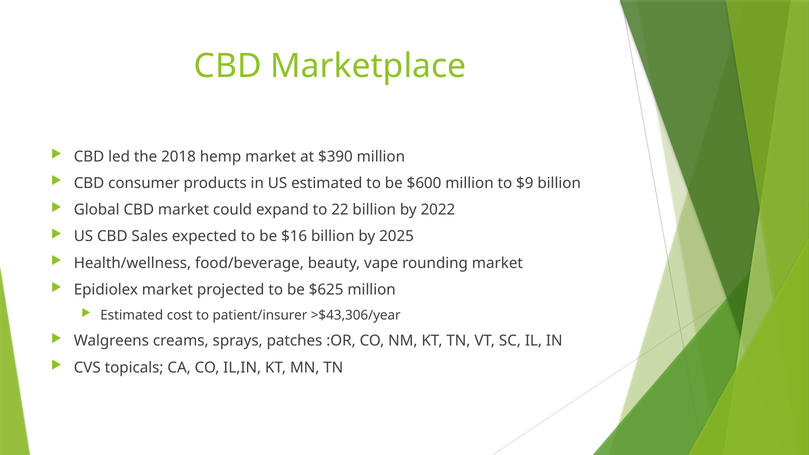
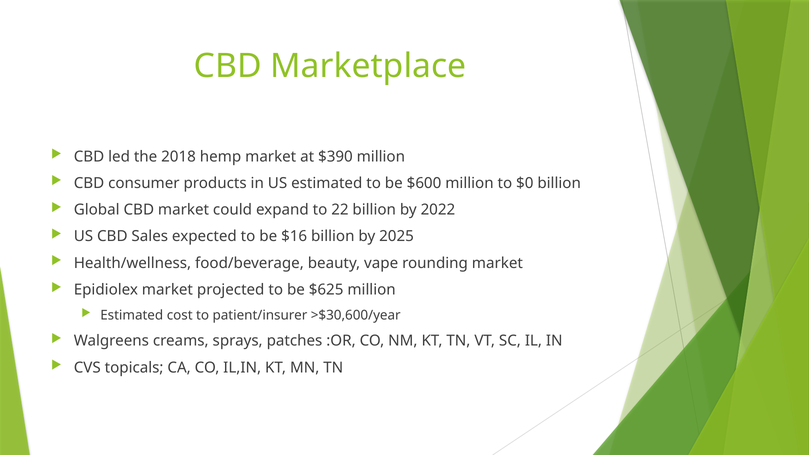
$9: $9 -> $0
>$43,306/year: >$43,306/year -> >$30,600/year
